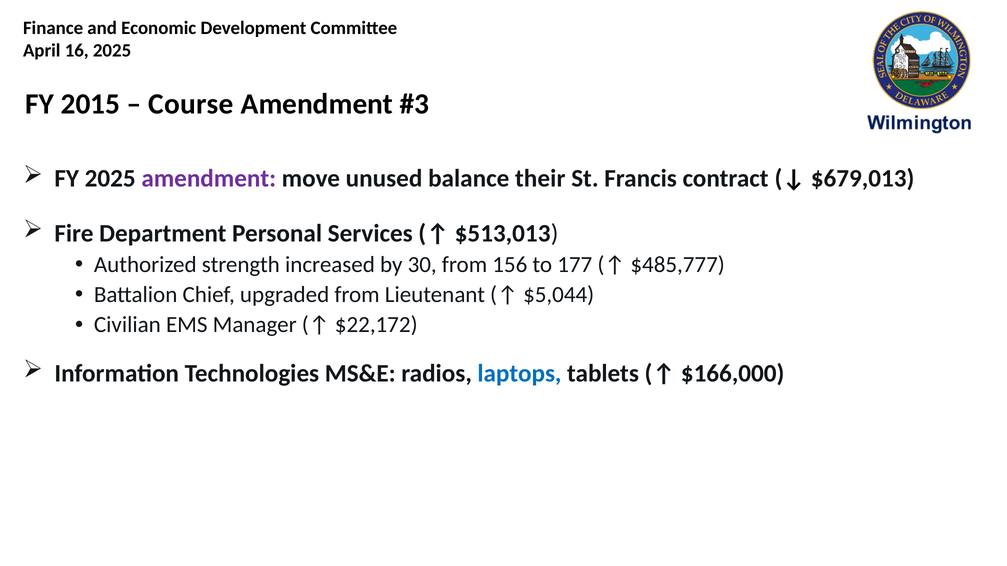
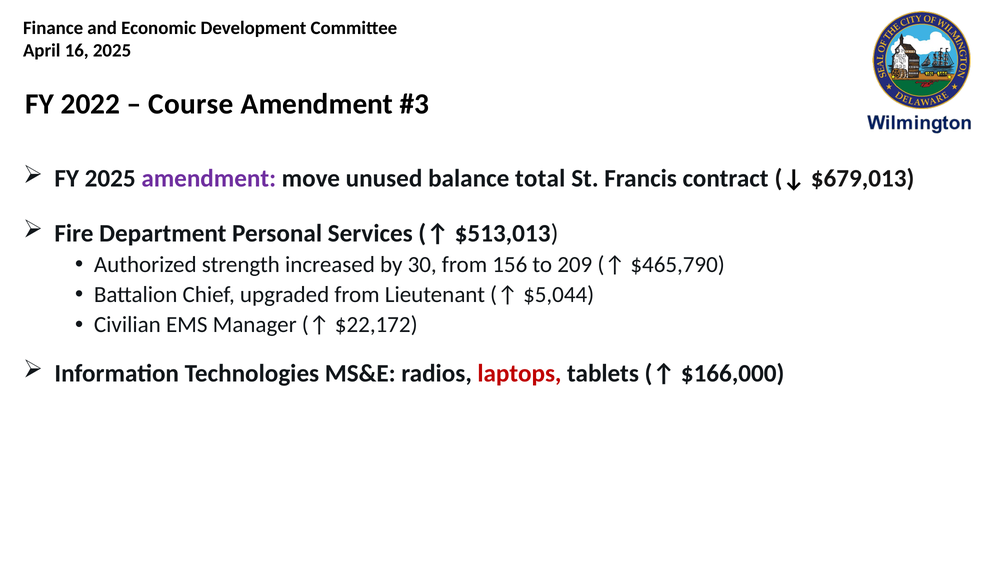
2015: 2015 -> 2022
their: their -> total
177: 177 -> 209
$485,777: $485,777 -> $465,790
laptops colour: blue -> red
